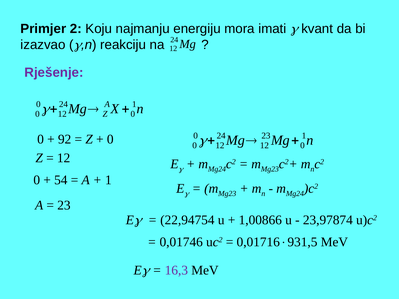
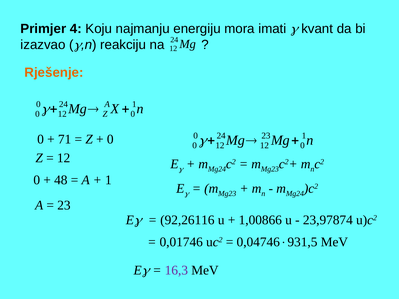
2: 2 -> 4
Rješenje colour: purple -> orange
92: 92 -> 71
54: 54 -> 48
22,94754: 22,94754 -> 92,26116
0,01716: 0,01716 -> 0,04746
